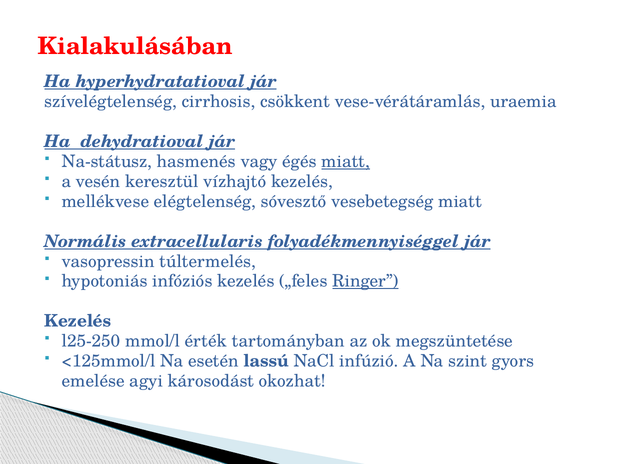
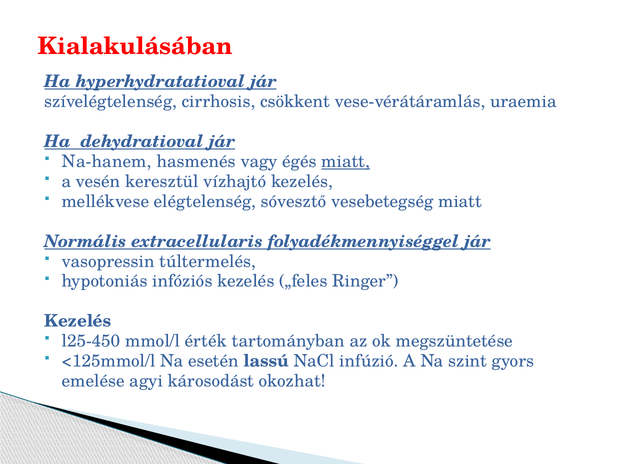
Na-státusz: Na-státusz -> Na-hanem
Ringer underline: present -> none
l25-250: l25-250 -> l25-450
